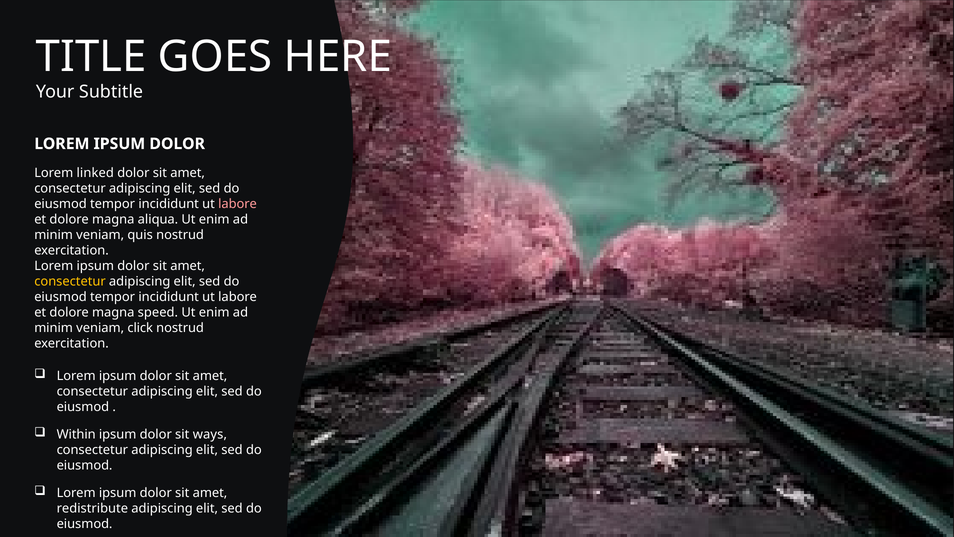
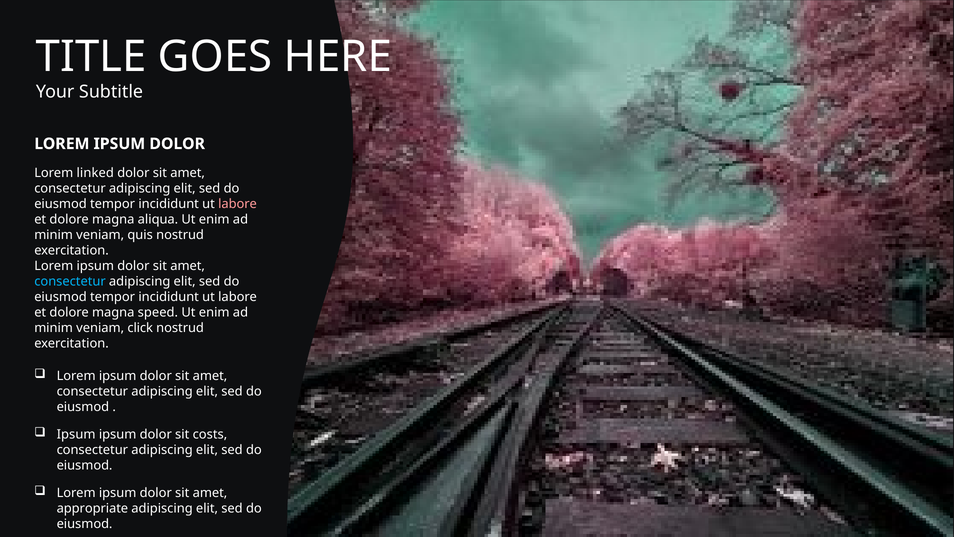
consectetur at (70, 281) colour: yellow -> light blue
Within at (76, 434): Within -> Ipsum
ways: ways -> costs
redistribute: redistribute -> appropriate
